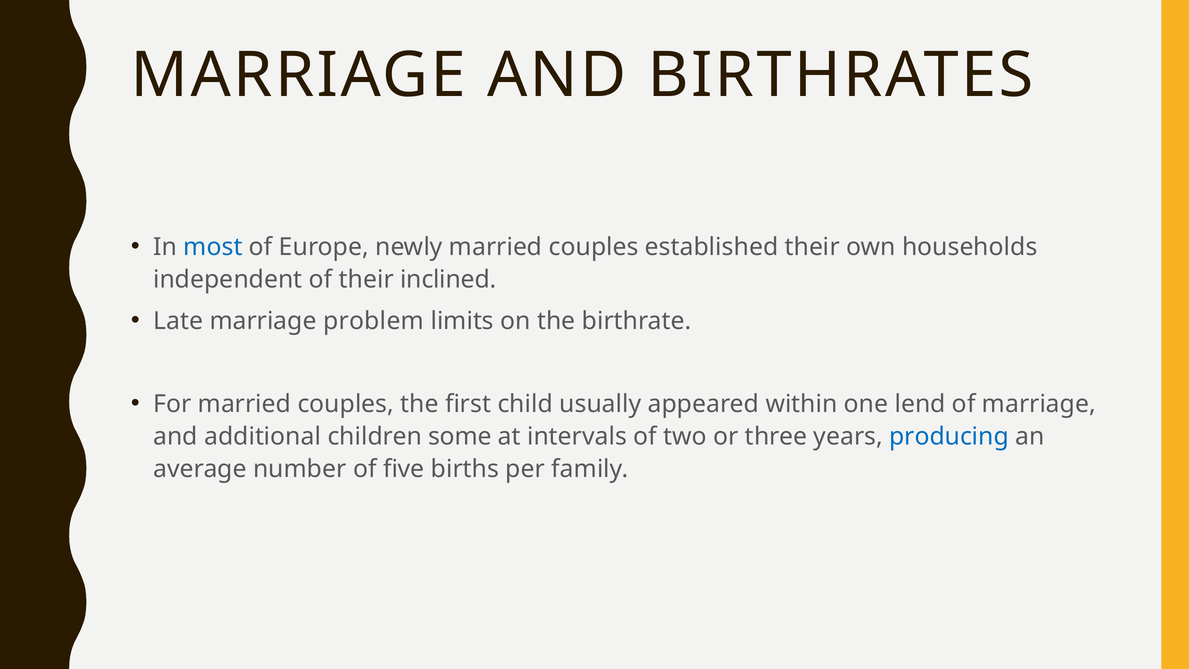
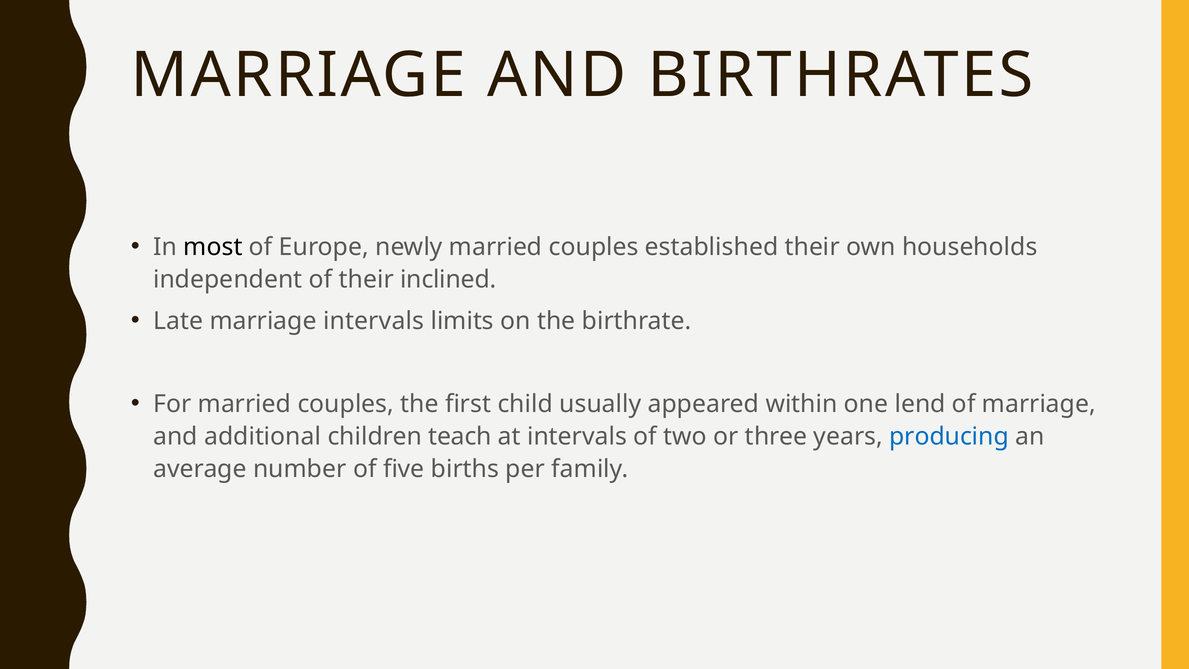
most colour: blue -> black
marriage problem: problem -> intervals
some: some -> teach
